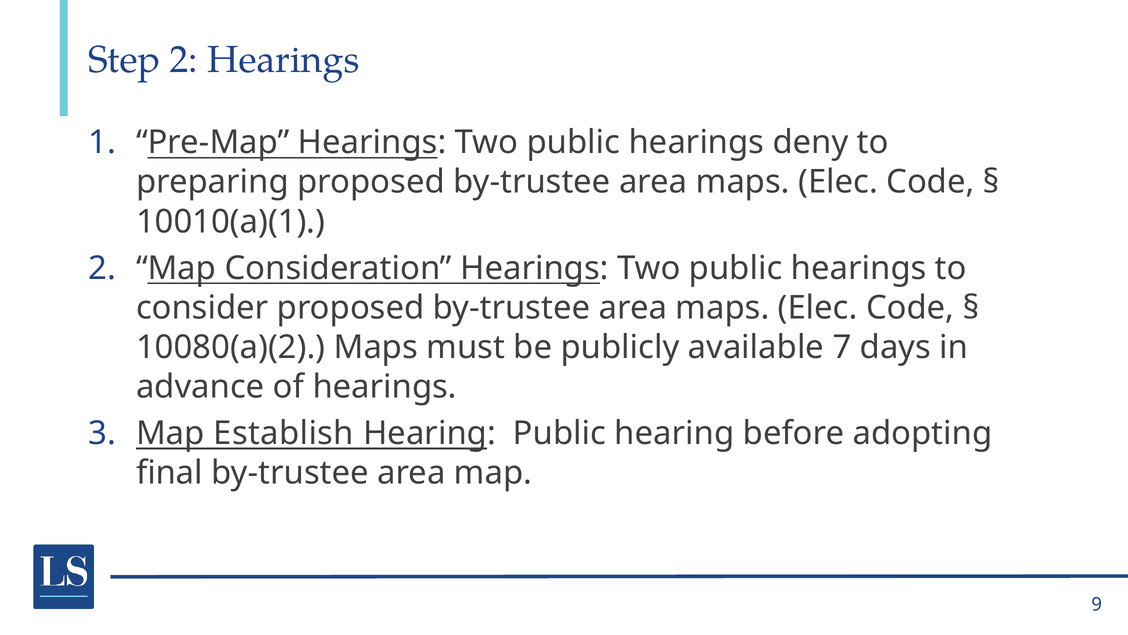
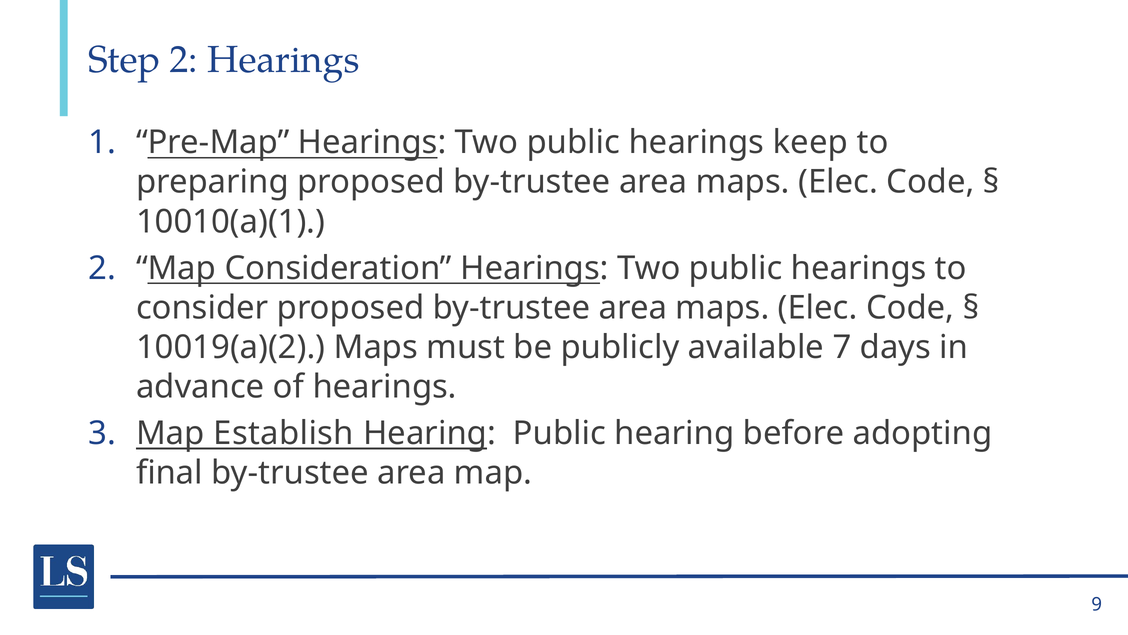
deny: deny -> keep
10080(a)(2: 10080(a)(2 -> 10019(a)(2
